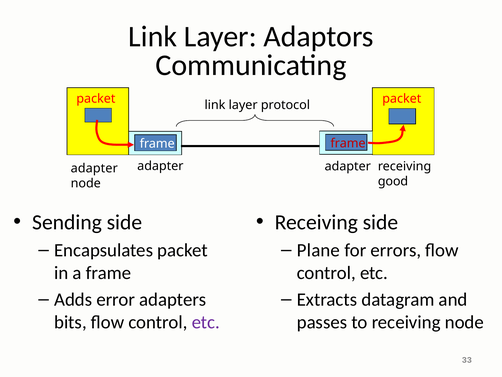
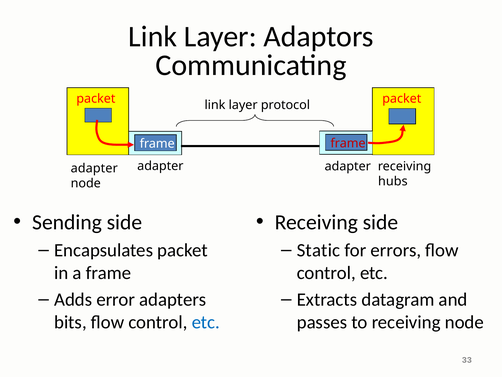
good: good -> hubs
Plane: Plane -> Static
etc at (206, 322) colour: purple -> blue
